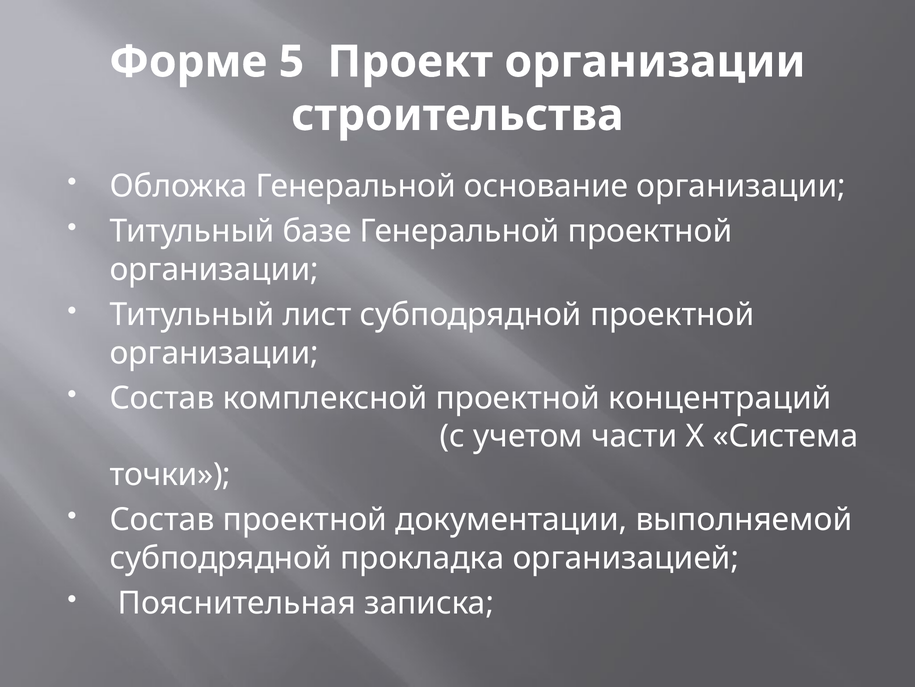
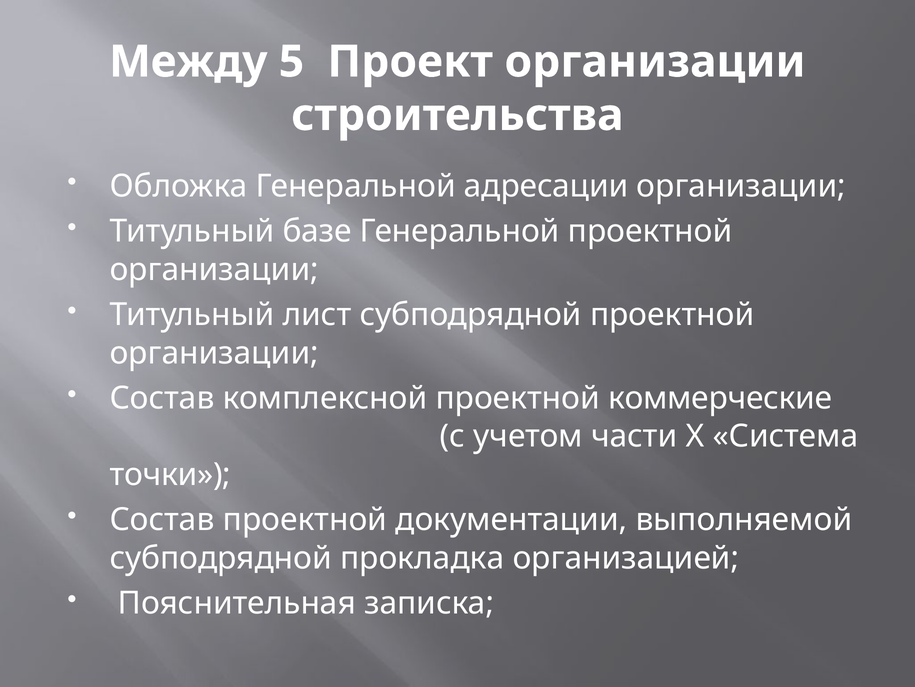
Форме: Форме -> Между
основание: основание -> адресации
концентраций: концентраций -> коммерческие
